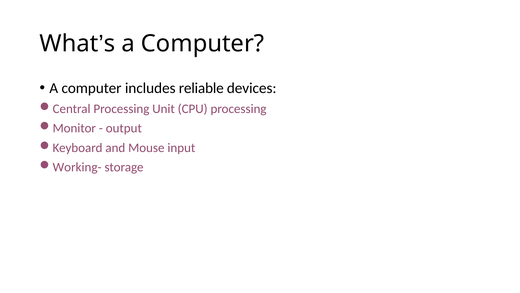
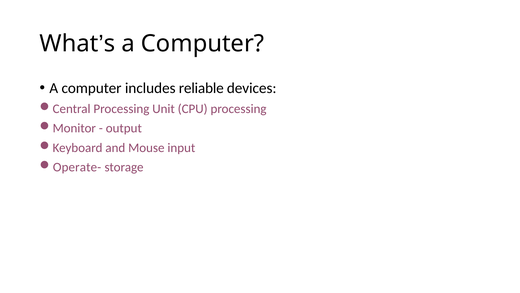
Working-: Working- -> Operate-
